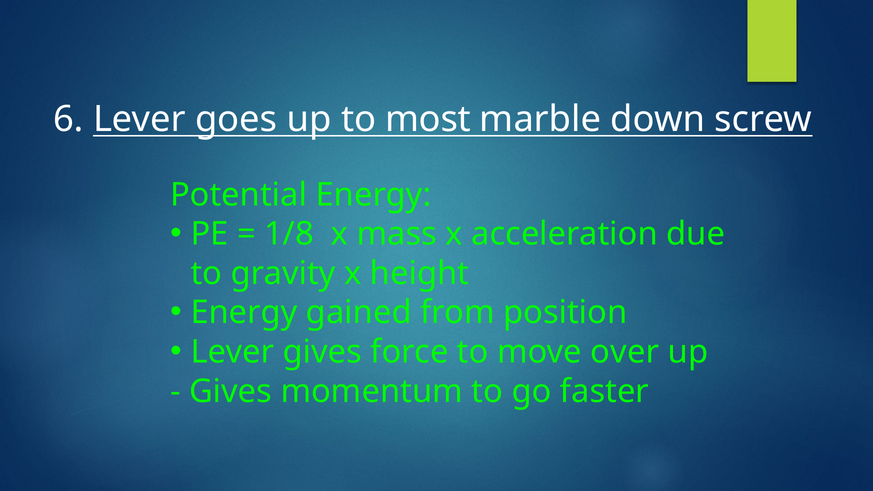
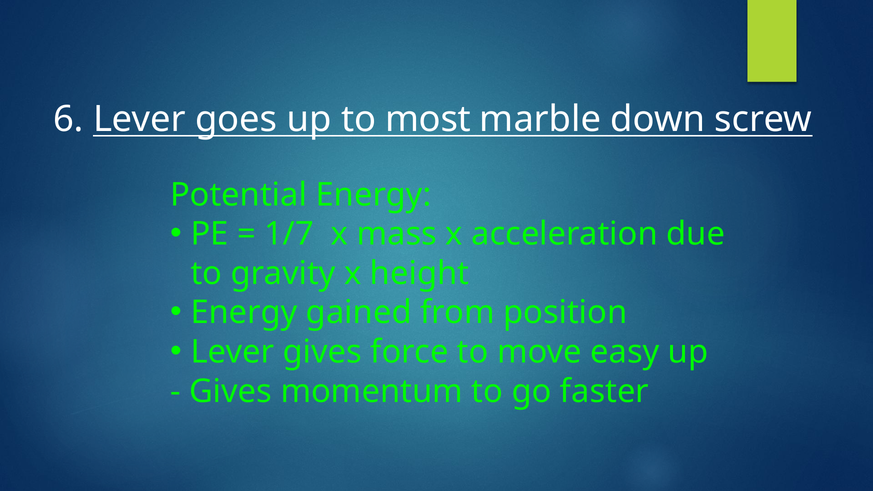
1/8: 1/8 -> 1/7
over: over -> easy
